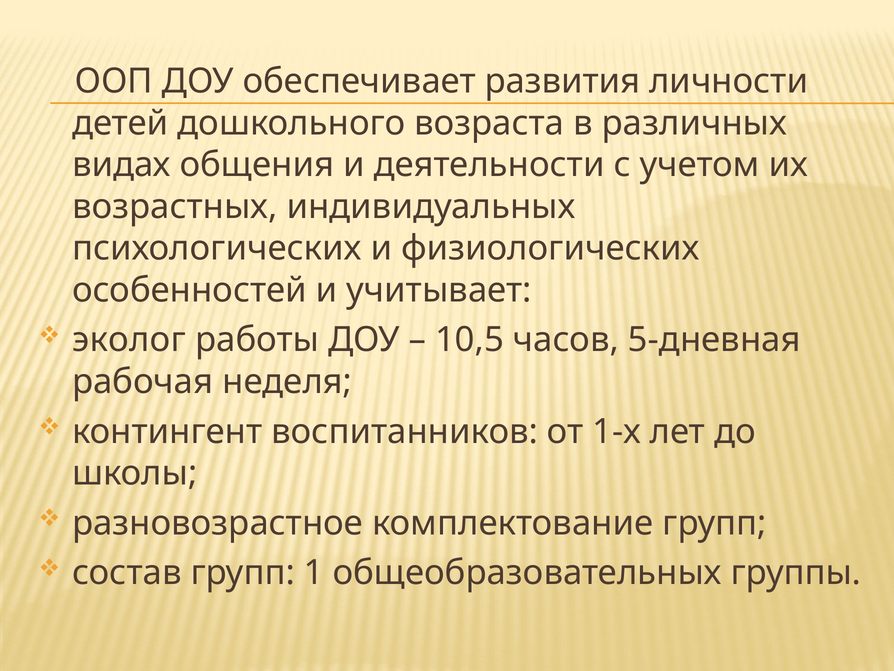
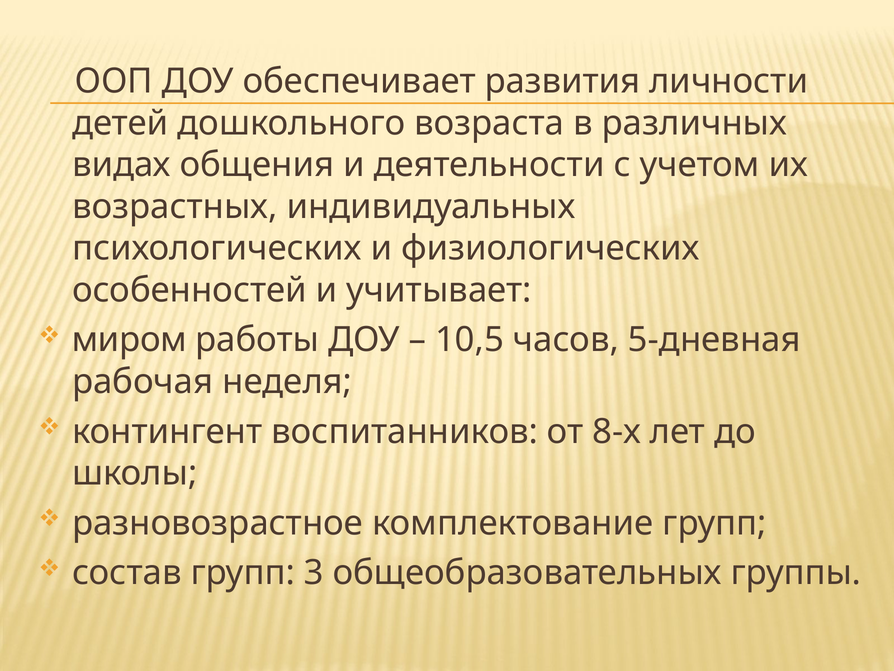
эколог: эколог -> миром
1-х: 1-х -> 8-х
1: 1 -> 3
